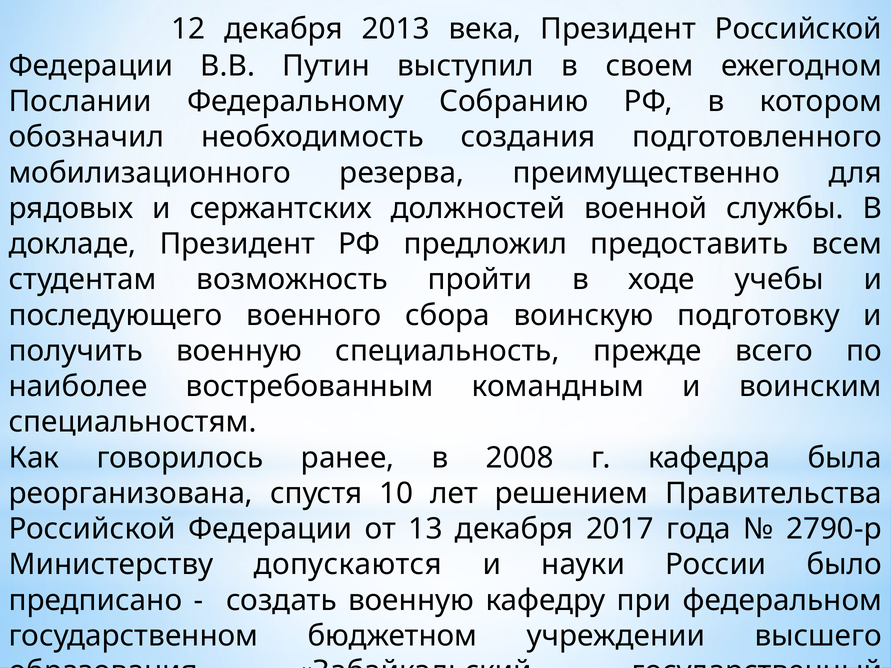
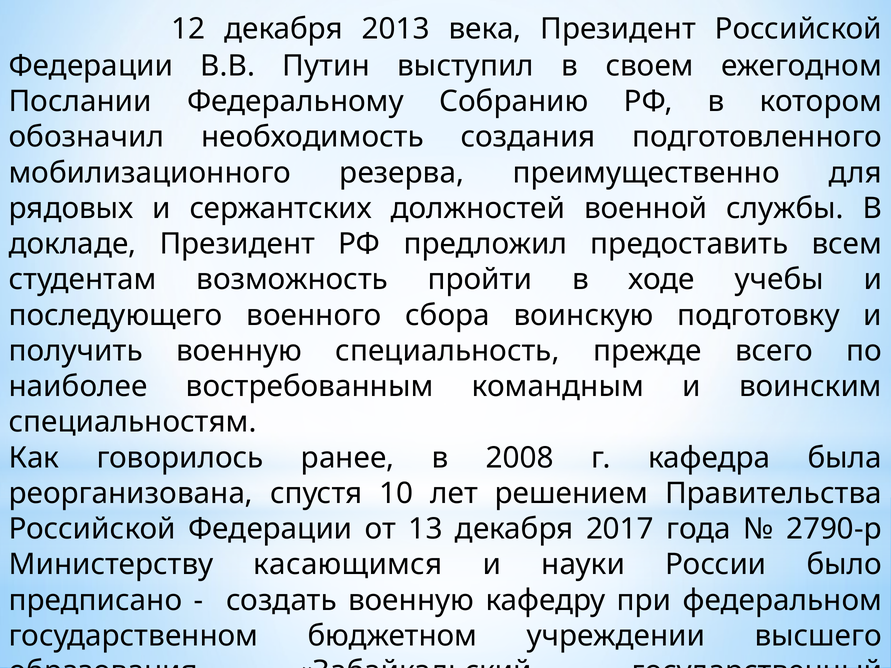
допускаются: допускаются -> касающимся
